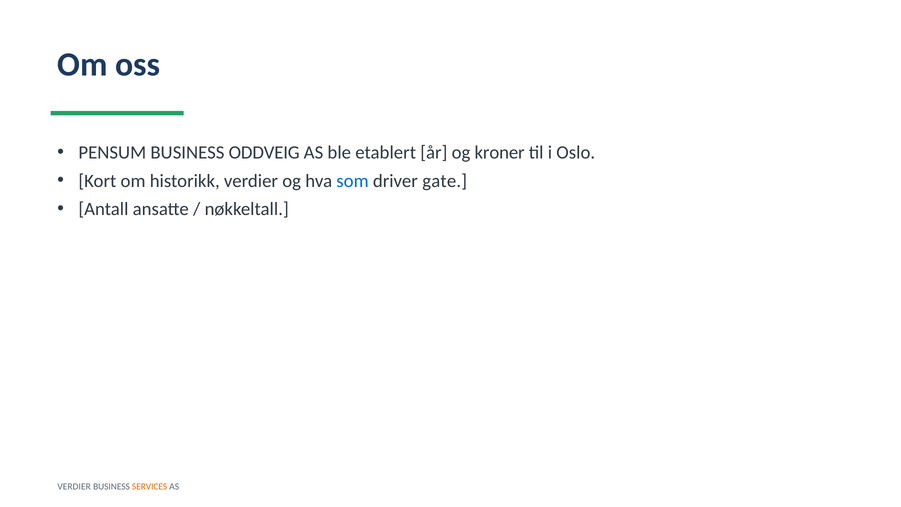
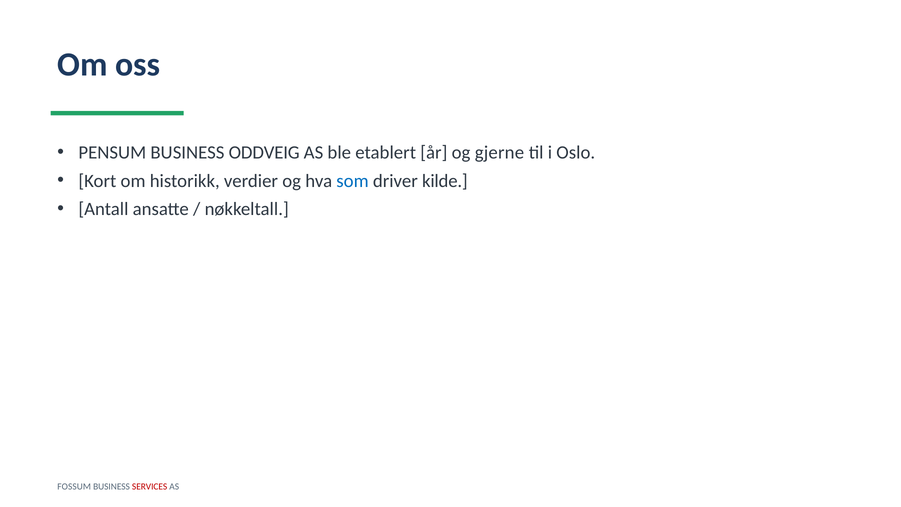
kroner: kroner -> gjerne
gate: gate -> kilde
VERDIER at (74, 486): VERDIER -> FOSSUM
SERVICES colour: orange -> red
